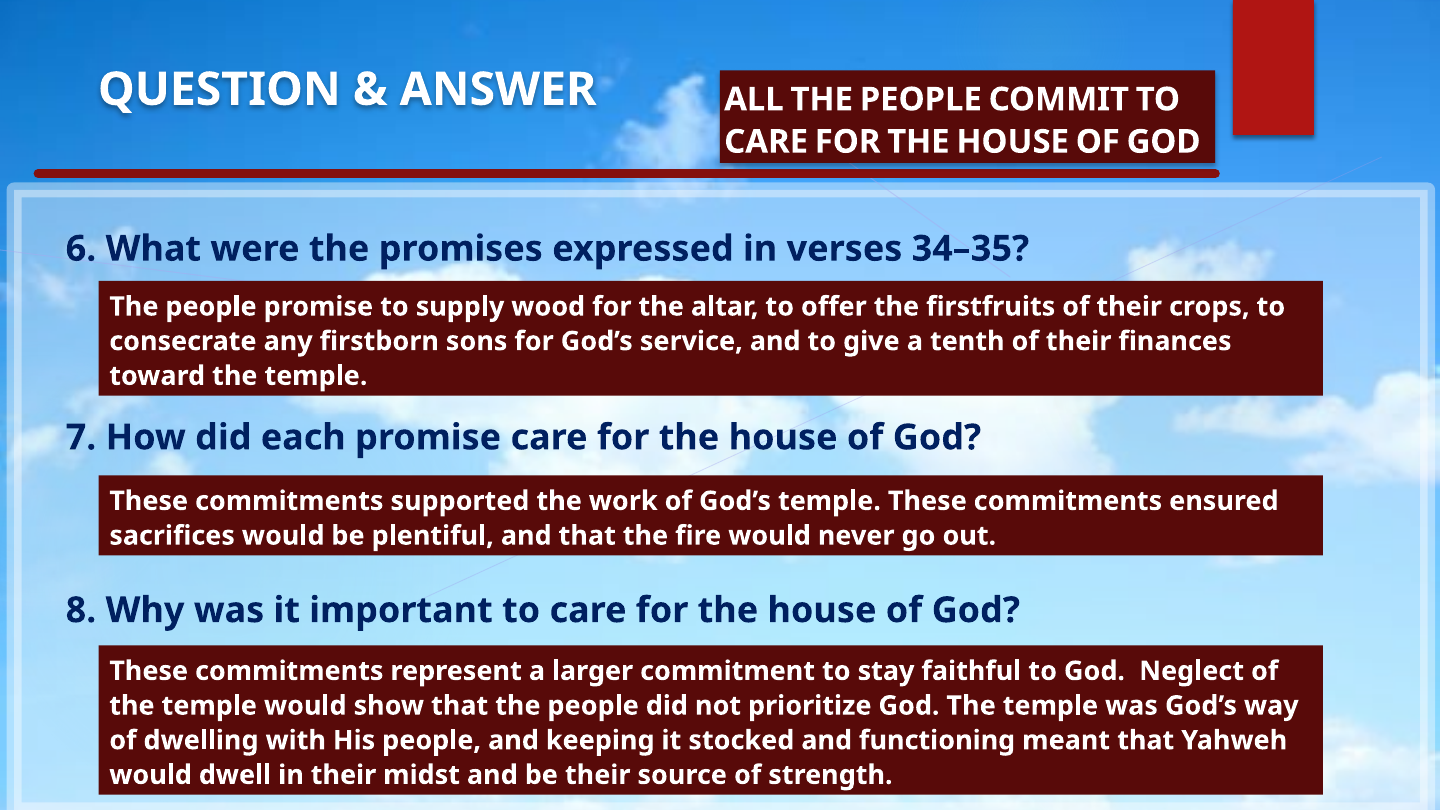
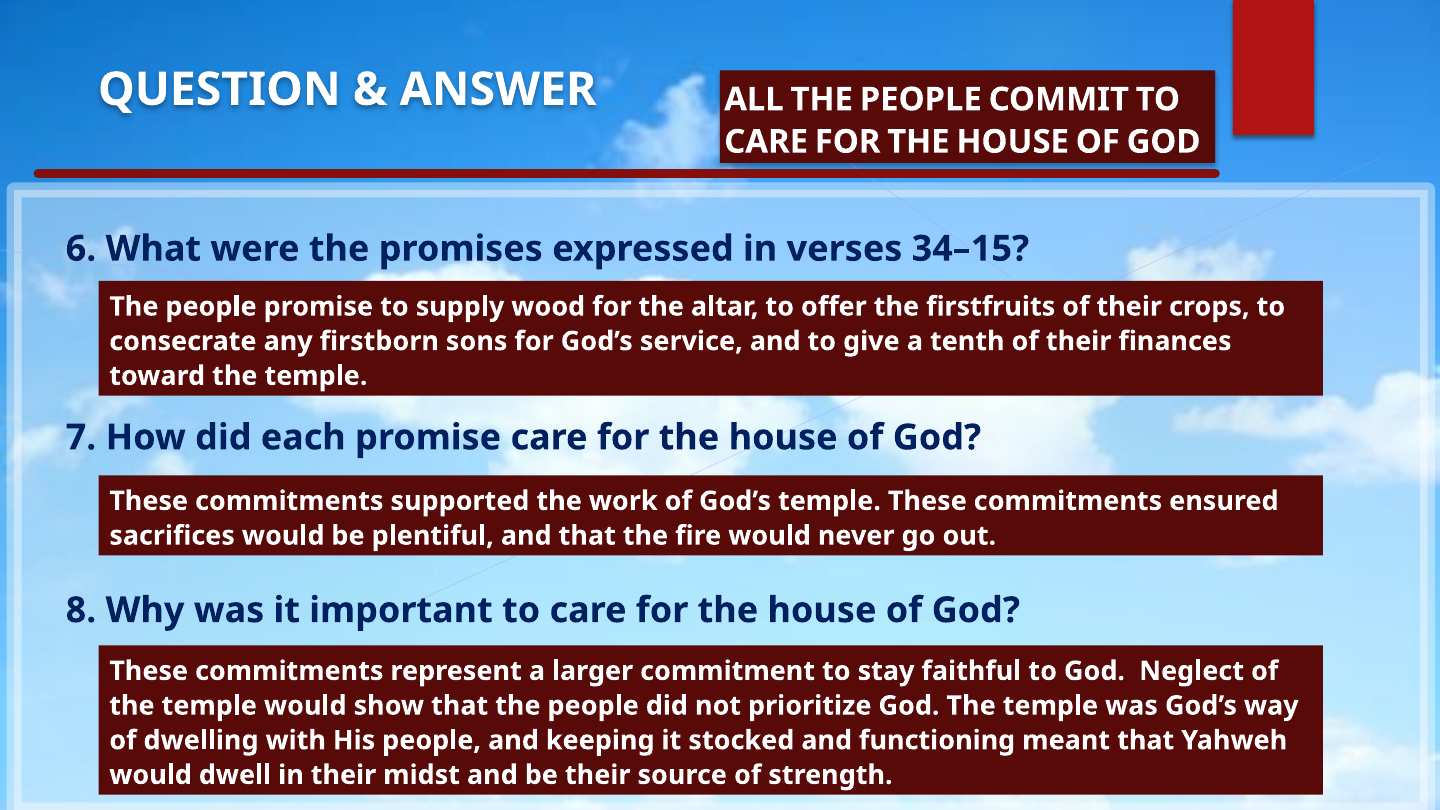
34–35: 34–35 -> 34–15
